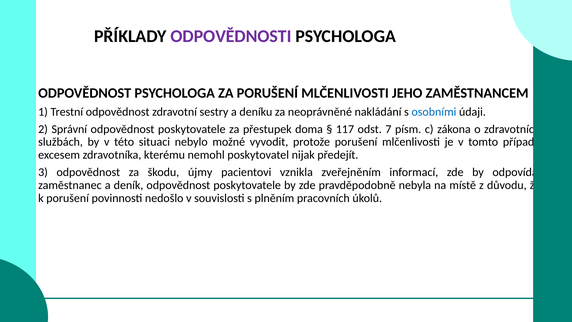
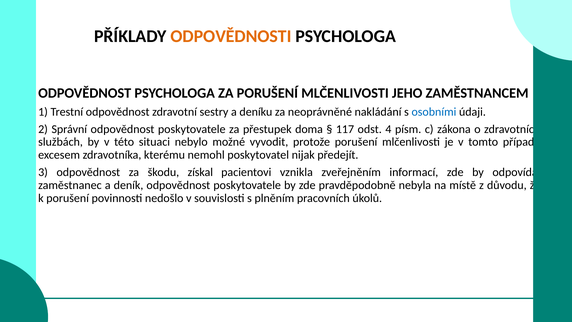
ODPOVĚDNOSTI colour: purple -> orange
7: 7 -> 4
újmy: újmy -> získal
